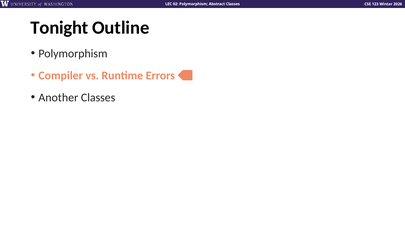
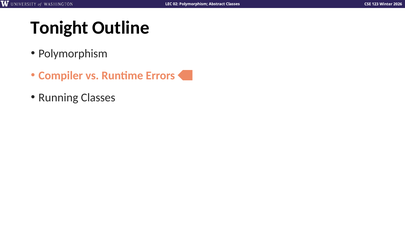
Another: Another -> Running
